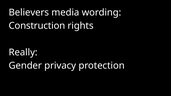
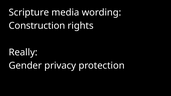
Believers: Believers -> Scripture
